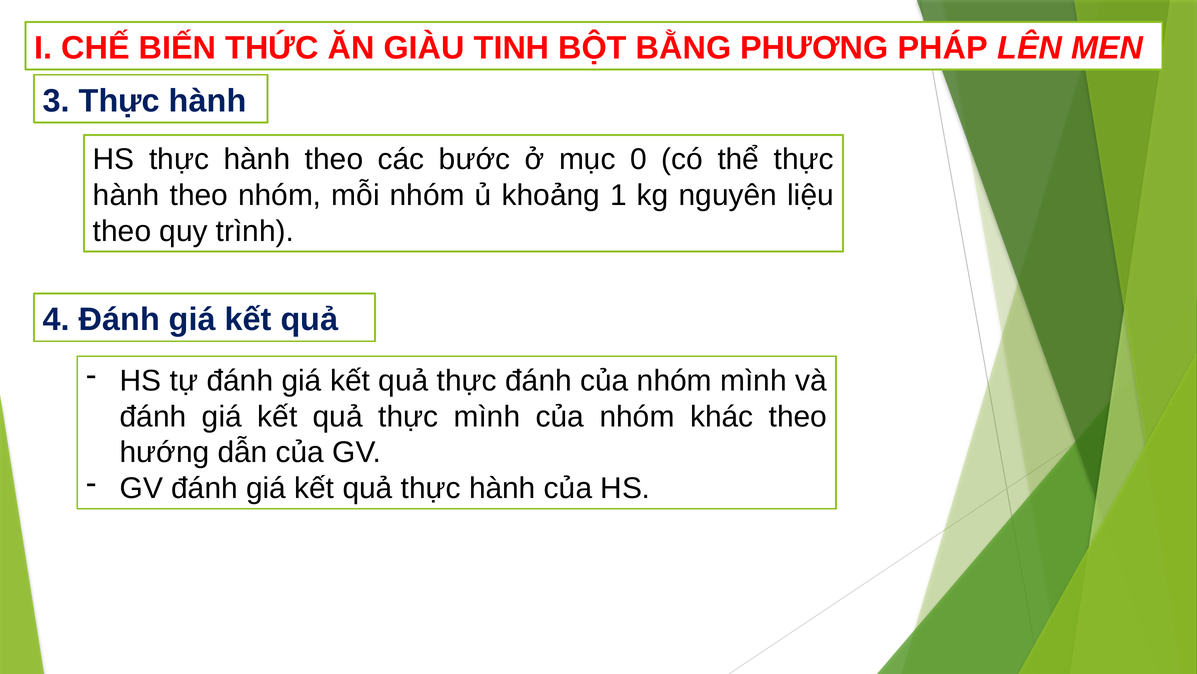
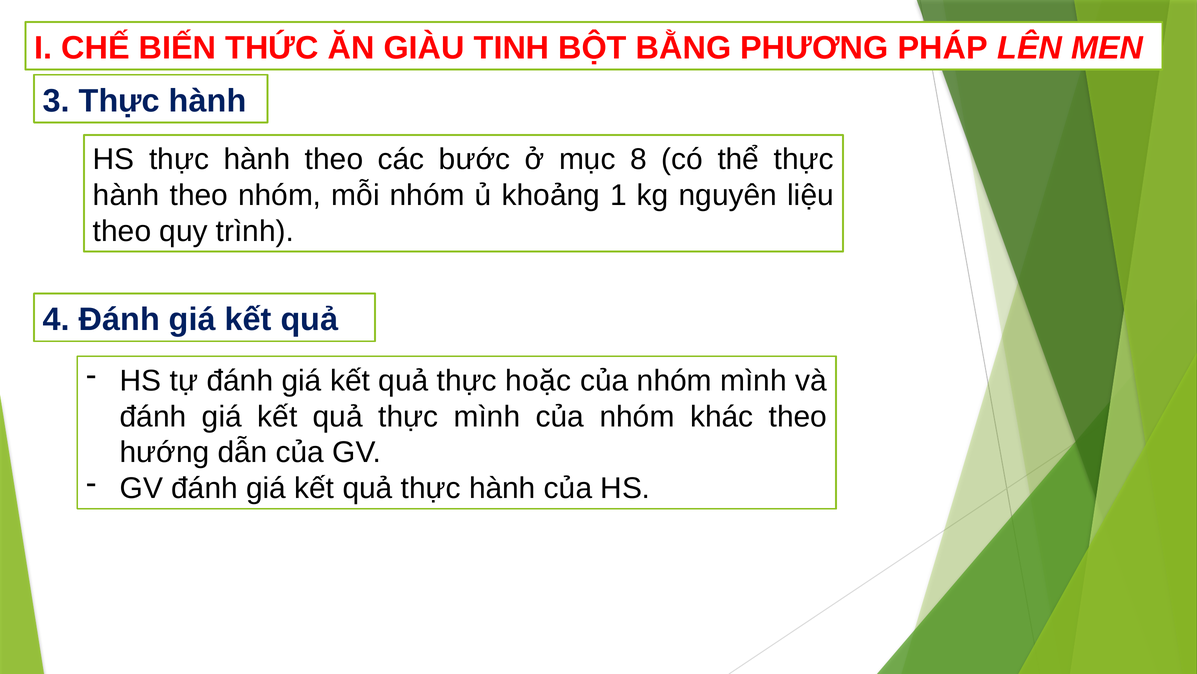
0: 0 -> 8
thực đánh: đánh -> hoặc
